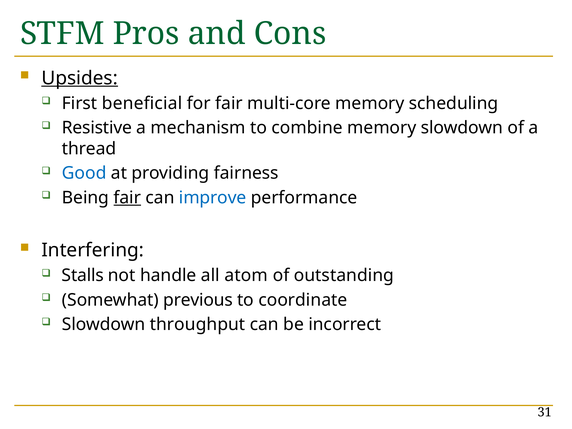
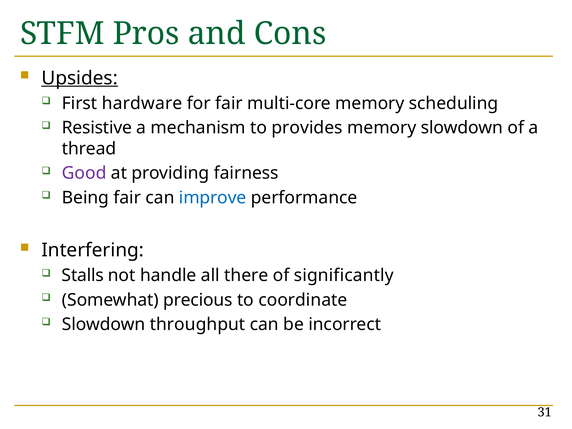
beneficial: beneficial -> hardware
combine: combine -> provides
Good colour: blue -> purple
fair at (127, 198) underline: present -> none
atom: atom -> there
outstanding: outstanding -> significantly
previous: previous -> precious
